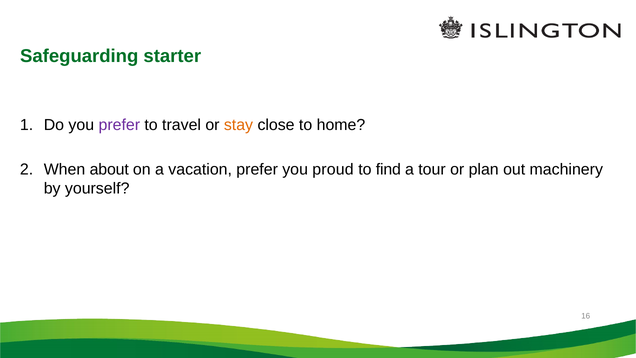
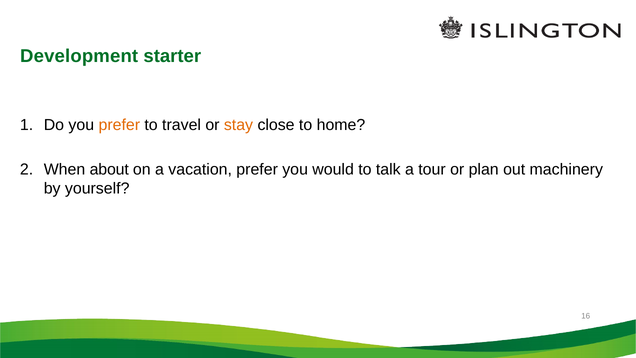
Safeguarding: Safeguarding -> Development
prefer at (119, 125) colour: purple -> orange
proud: proud -> would
find: find -> talk
